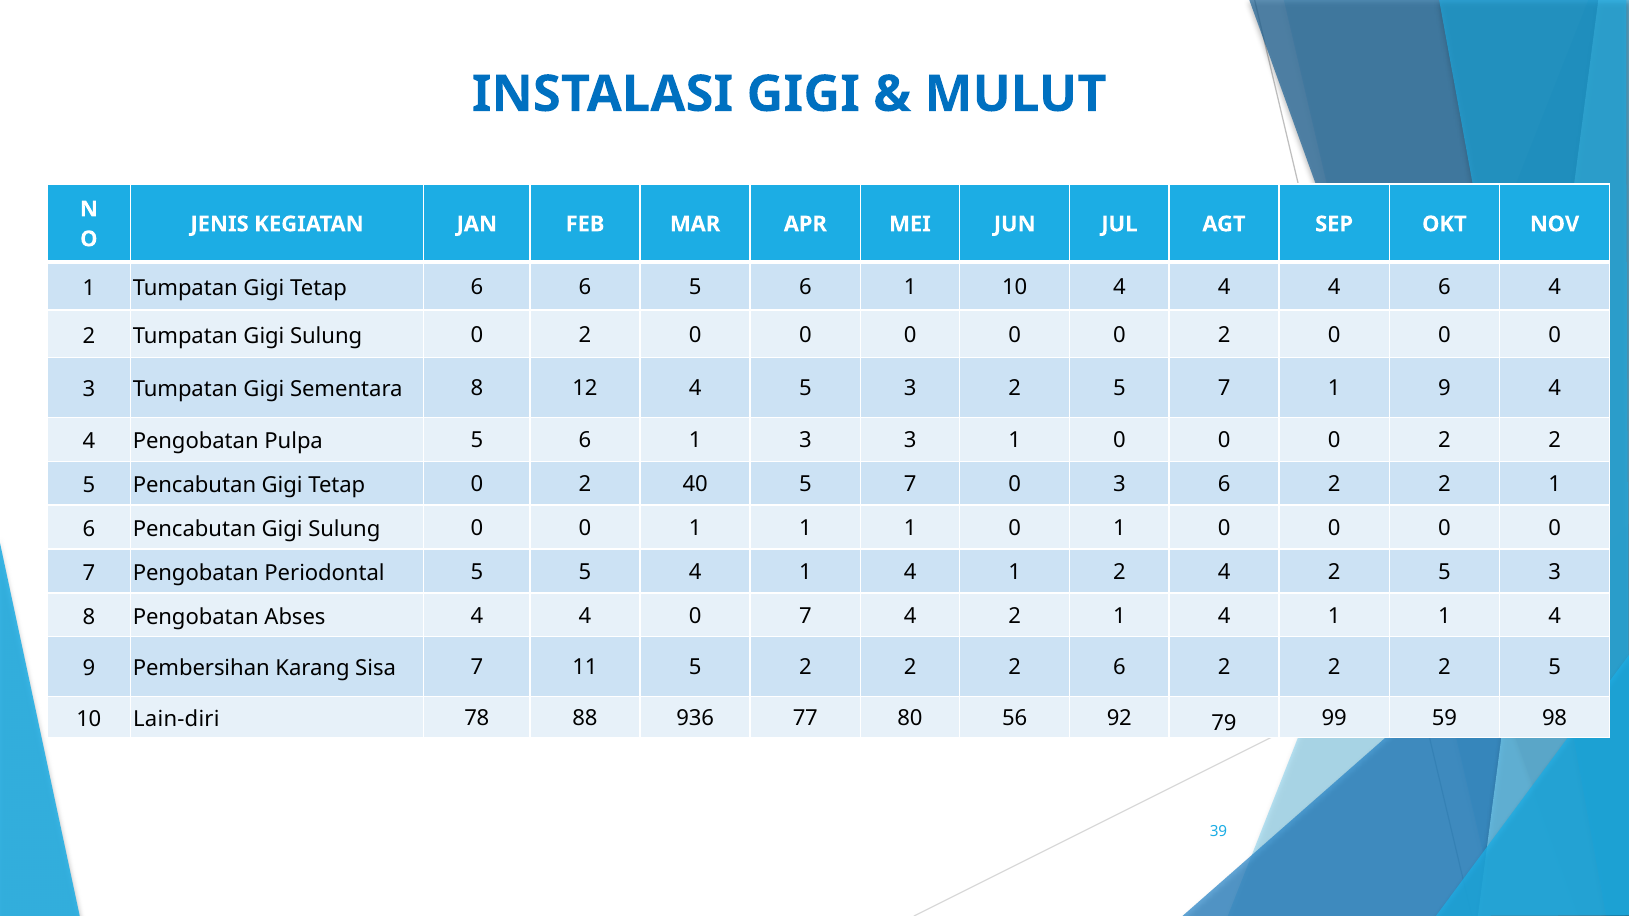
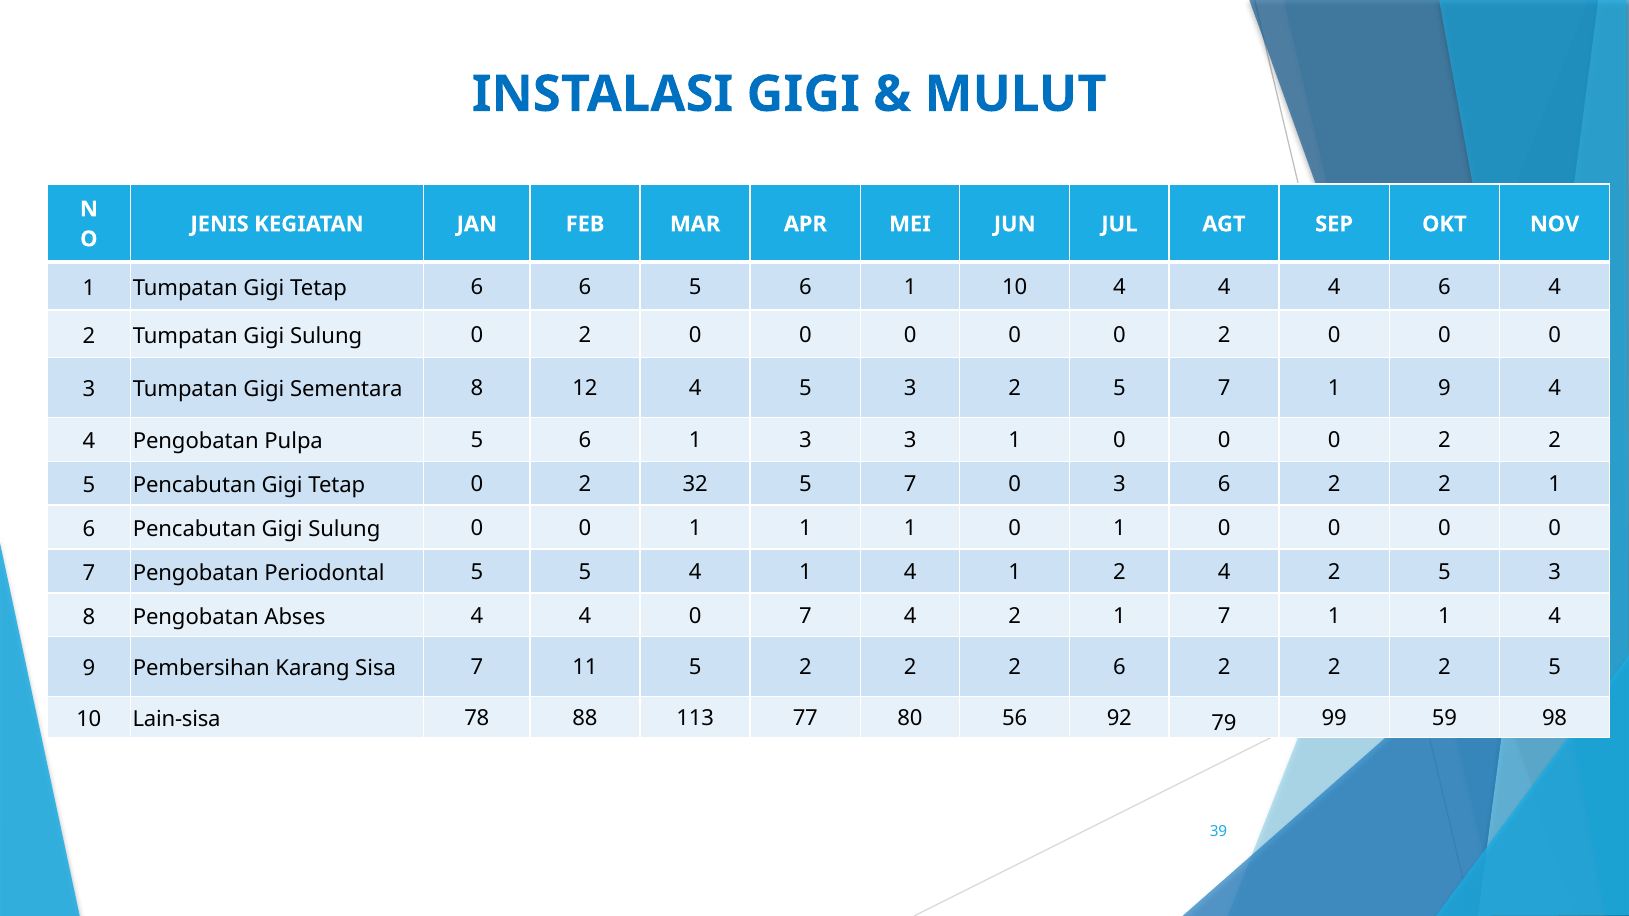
40: 40 -> 32
2 1 4: 4 -> 7
Lain-diri: Lain-diri -> Lain-sisa
936: 936 -> 113
